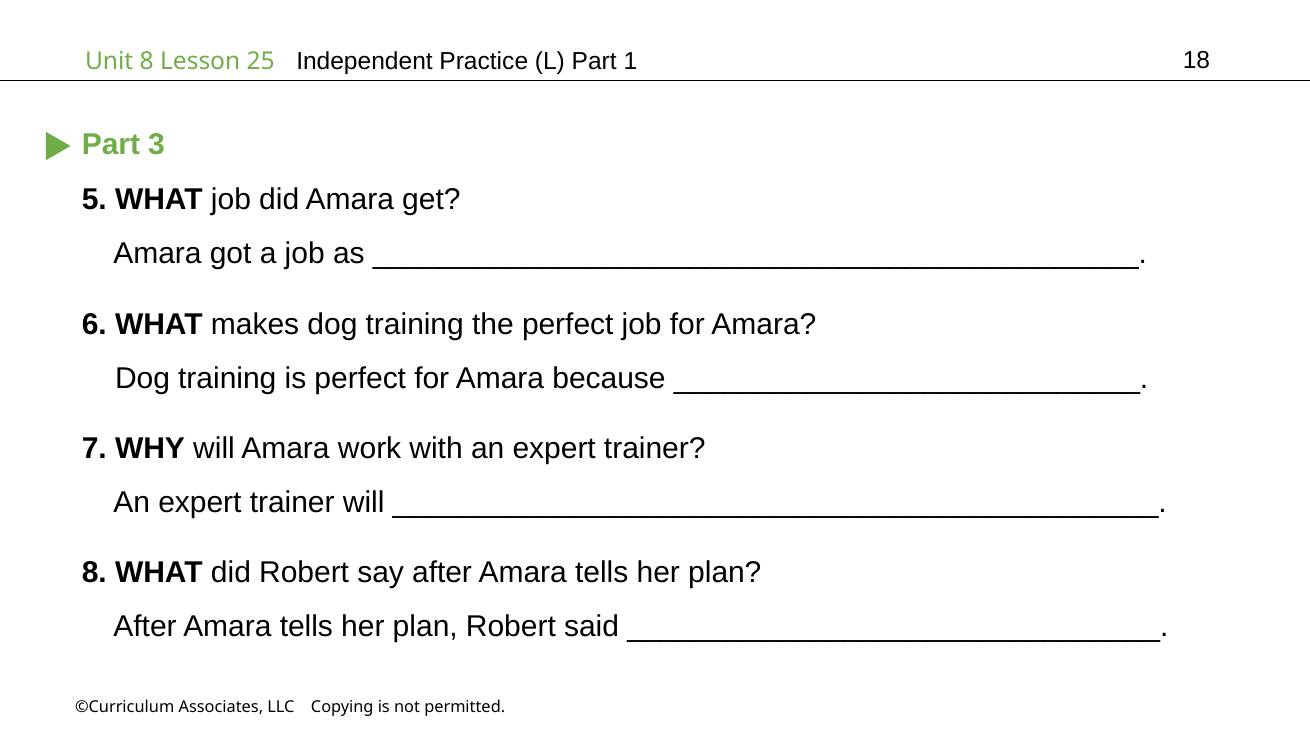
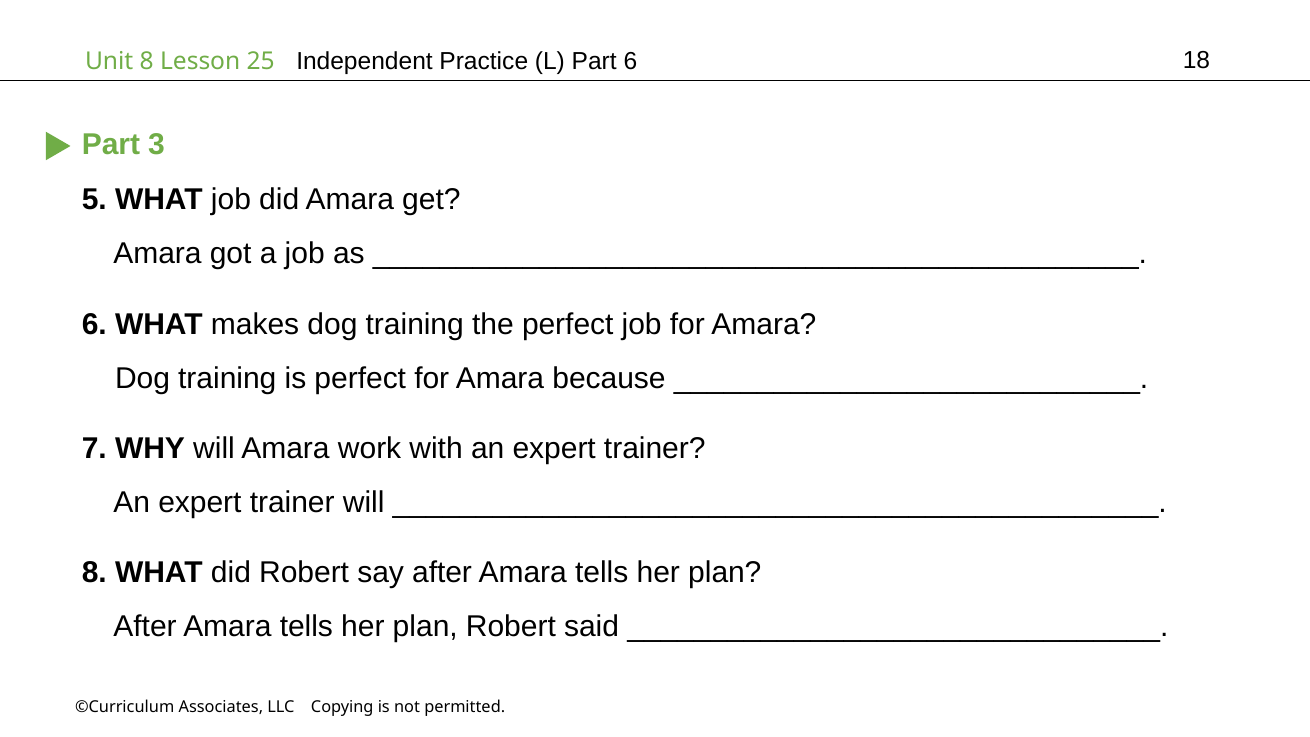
Part 1: 1 -> 6
